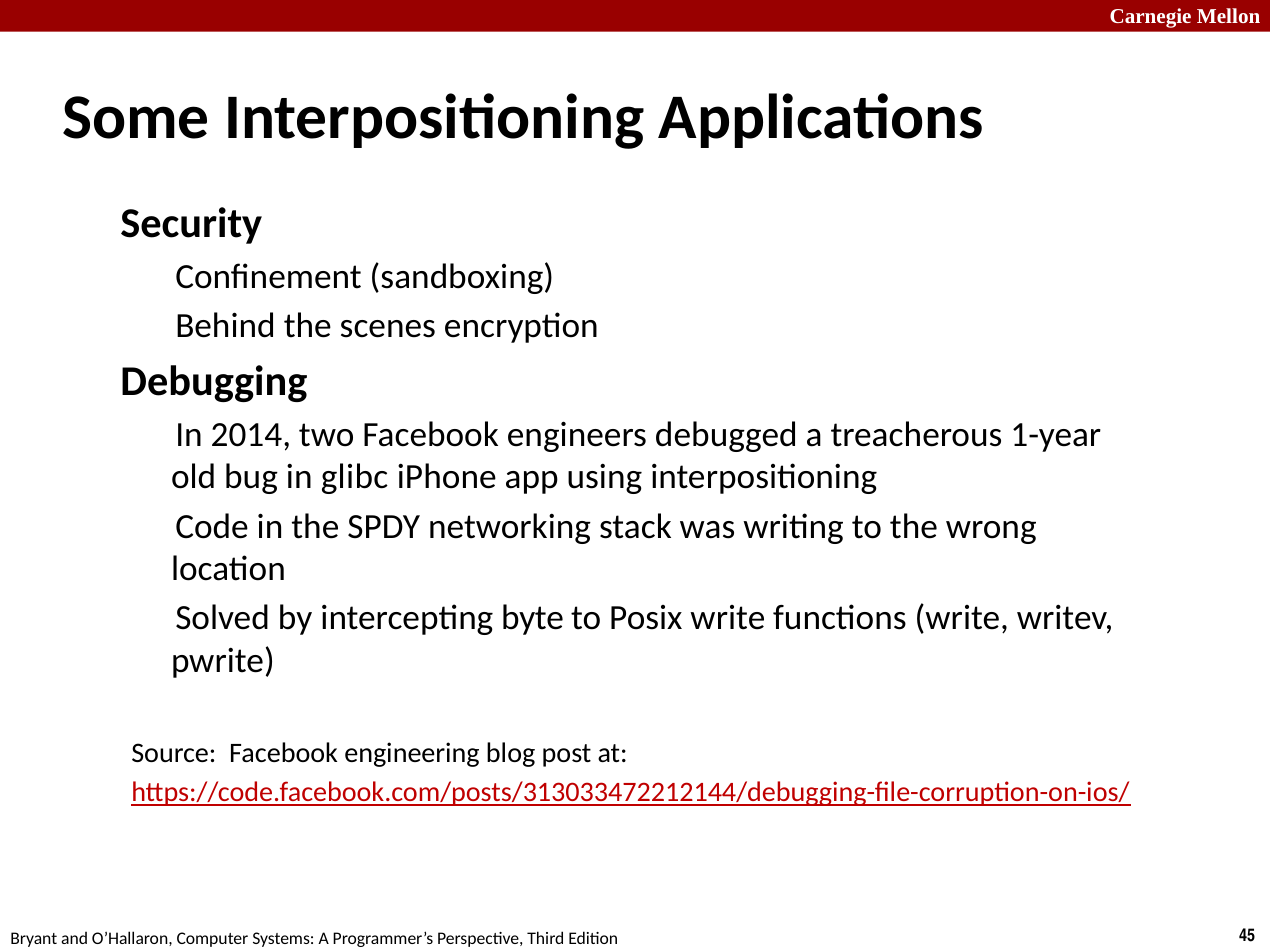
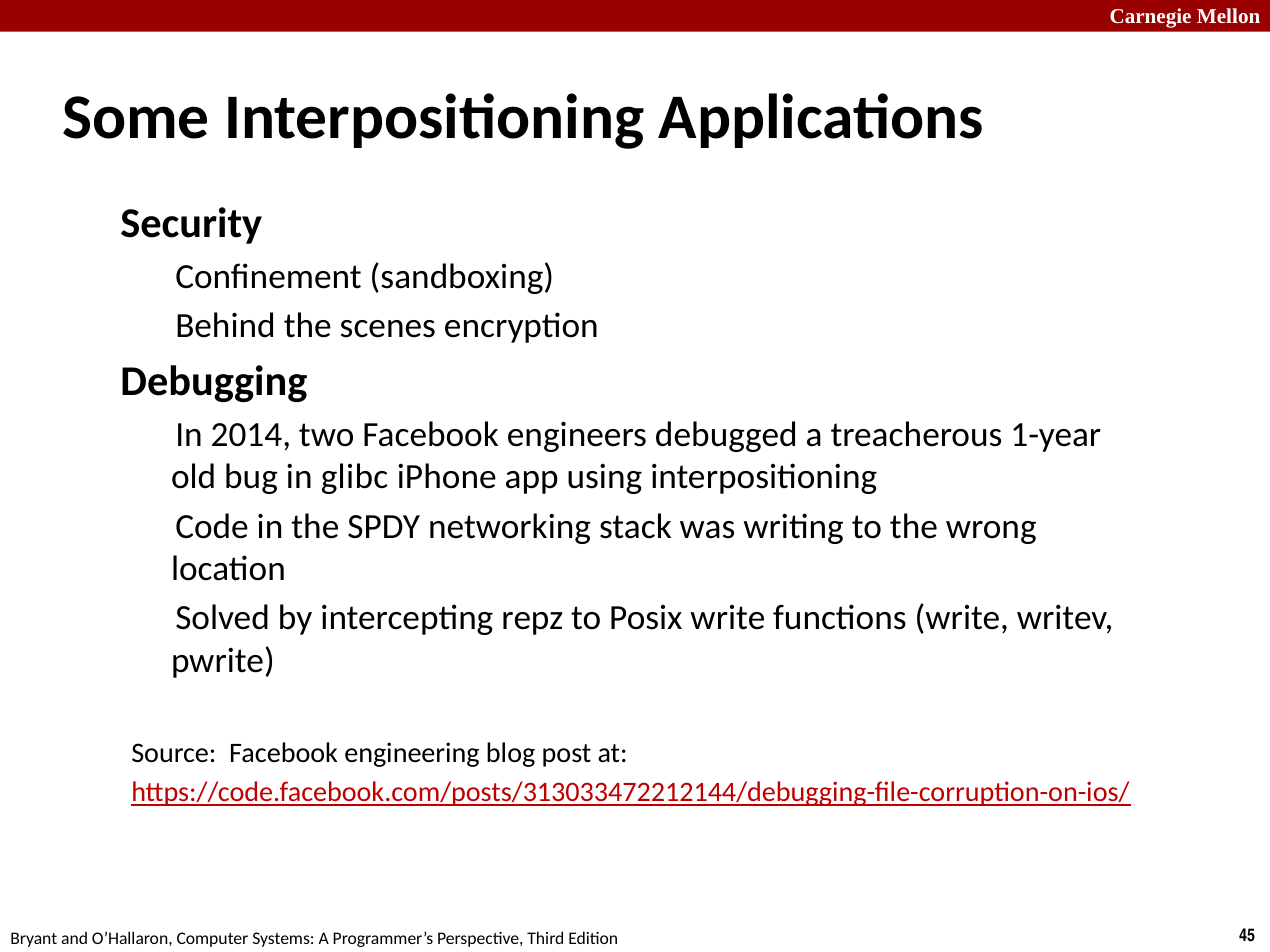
byte: byte -> repz
